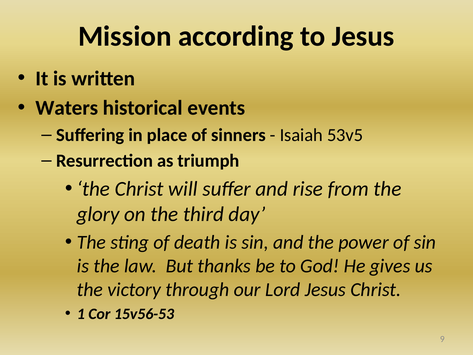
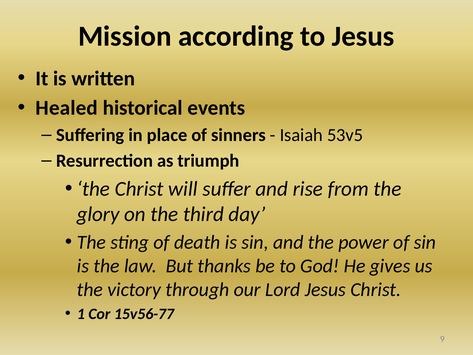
Waters: Waters -> Healed
15v56-53: 15v56-53 -> 15v56-77
